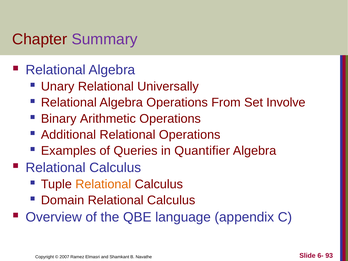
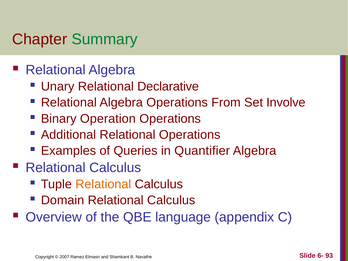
Summary colour: purple -> green
Universally: Universally -> Declarative
Arithmetic: Arithmetic -> Operation
